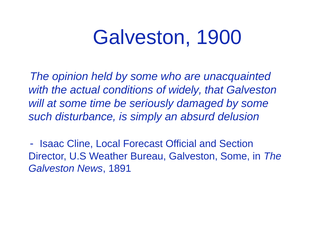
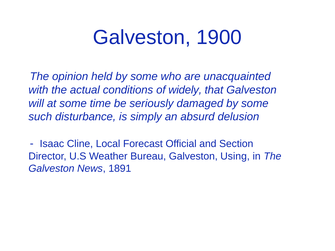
Galveston Some: Some -> Using
